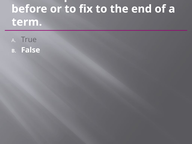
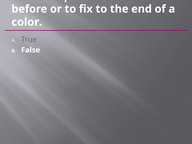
term at (27, 22): term -> color
